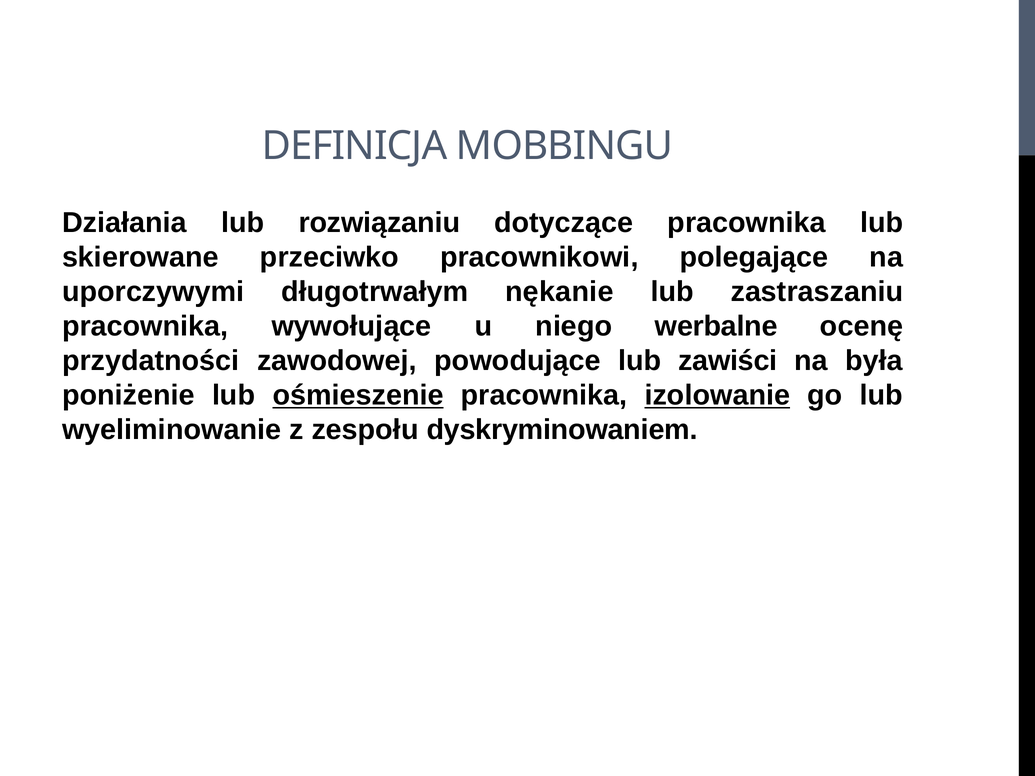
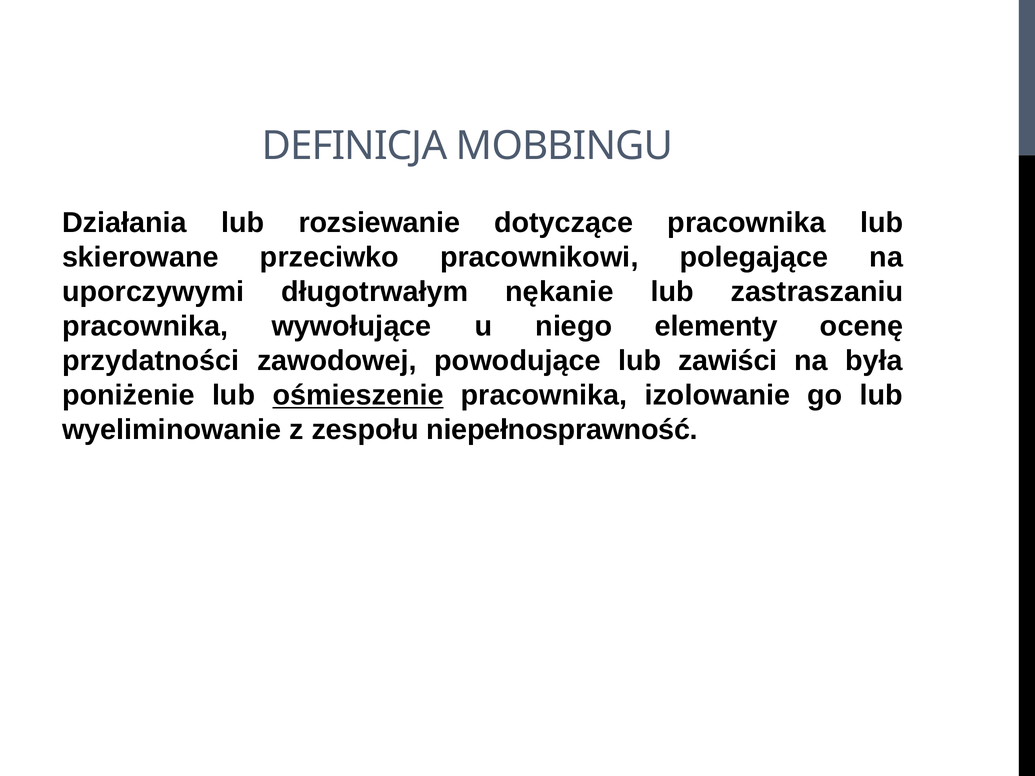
rozwiązaniu: rozwiązaniu -> rozsiewanie
werbalne: werbalne -> elementy
izolowanie underline: present -> none
dyskryminowaniem: dyskryminowaniem -> niepełnosprawność
